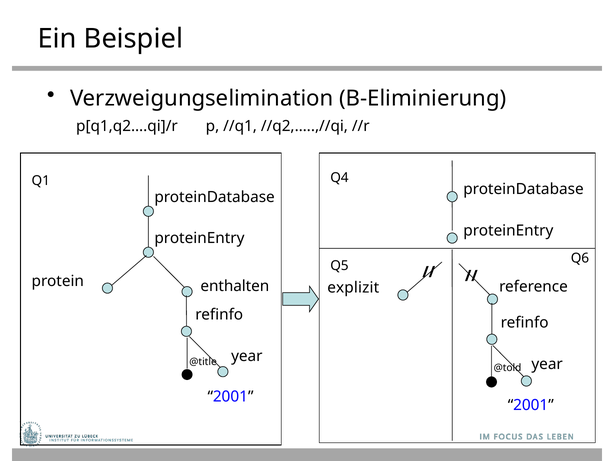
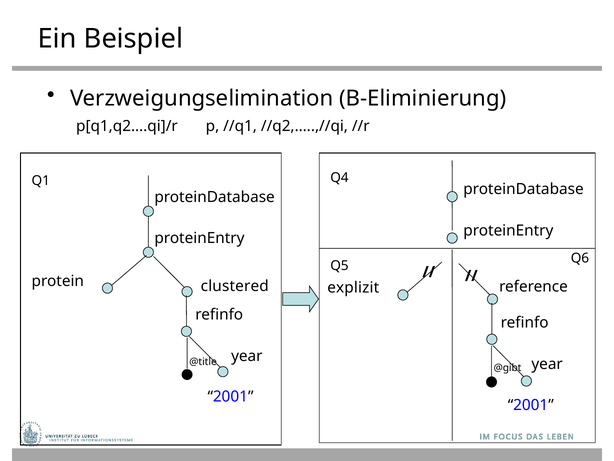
enthalten: enthalten -> clustered
@told: @told -> @gibt
